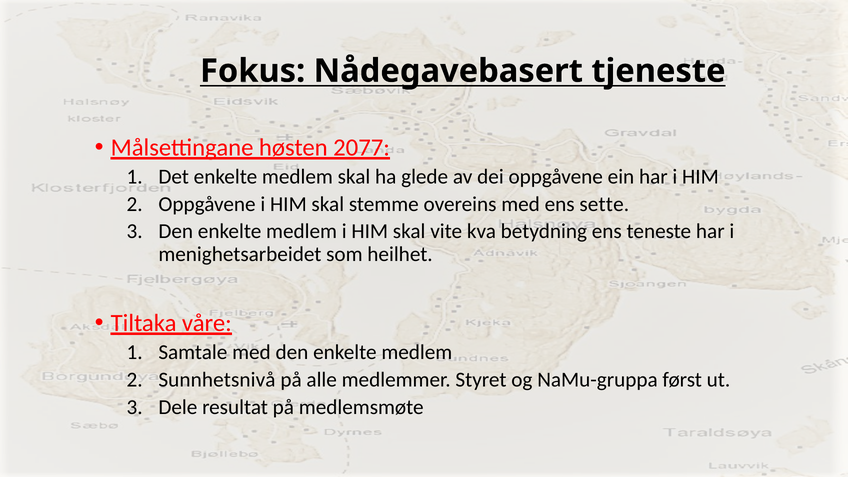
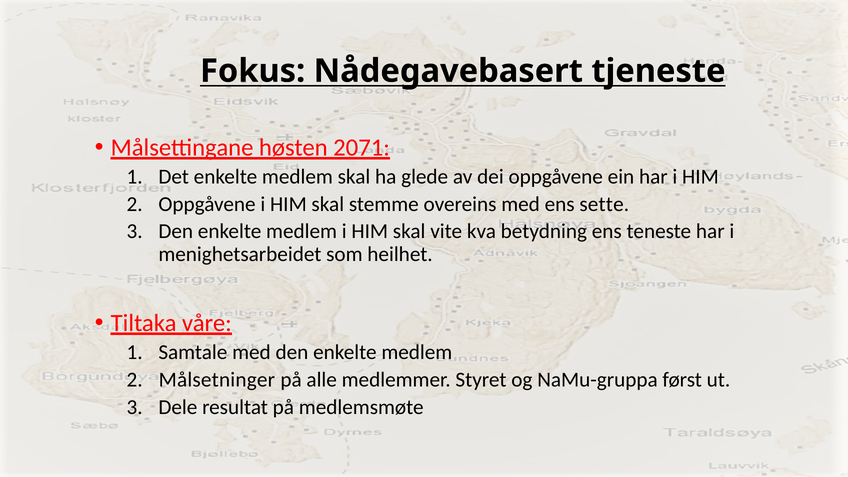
2077: 2077 -> 2071
Sunnhetsnivå: Sunnhetsnivå -> Målsetninger
